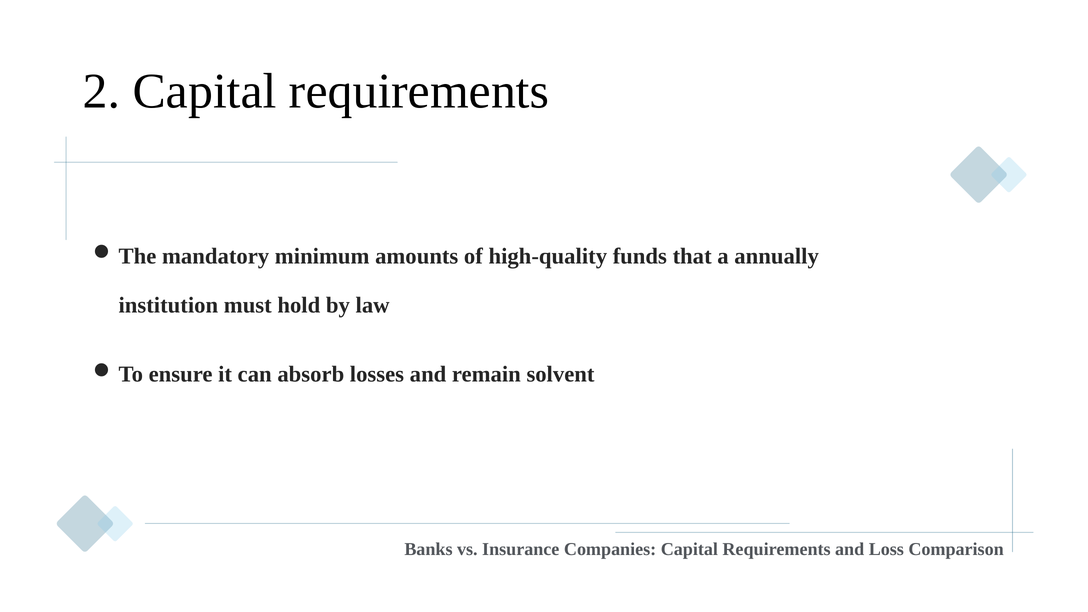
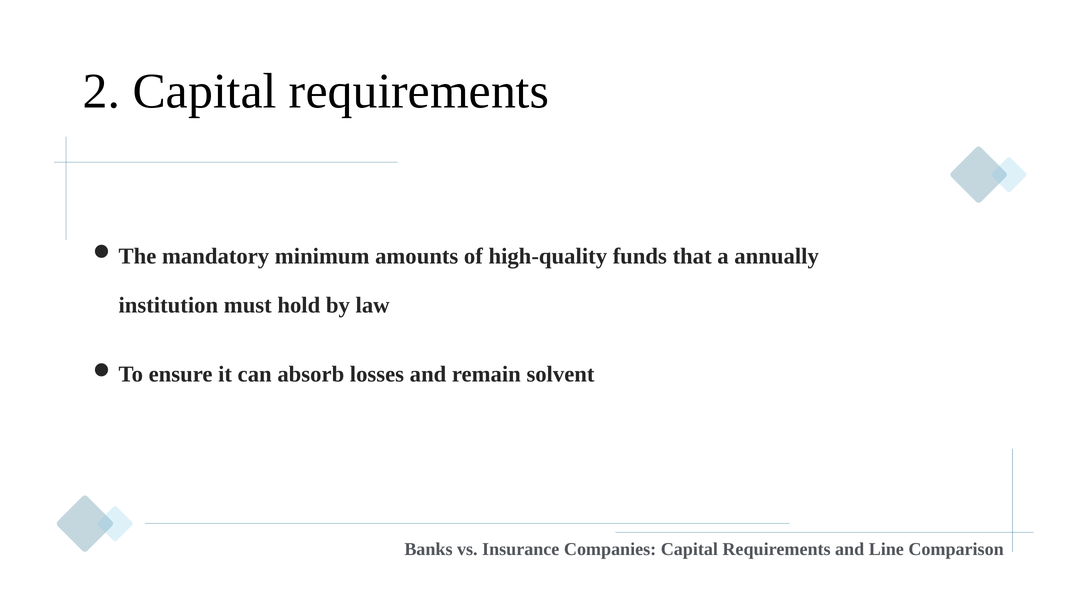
Loss: Loss -> Line
